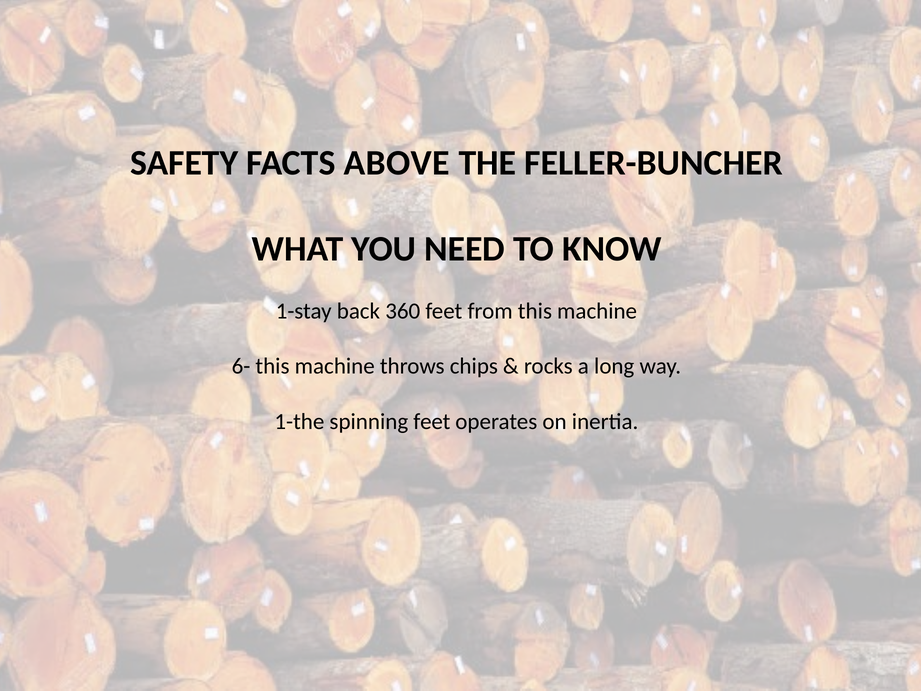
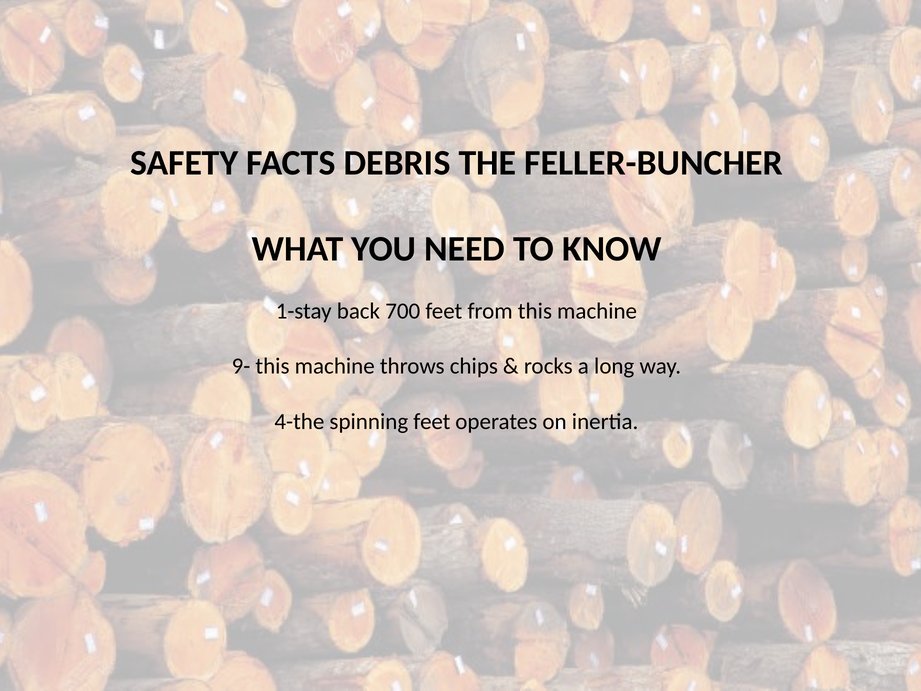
ABOVE: ABOVE -> DEBRIS
360: 360 -> 700
6-: 6- -> 9-
1-the: 1-the -> 4-the
